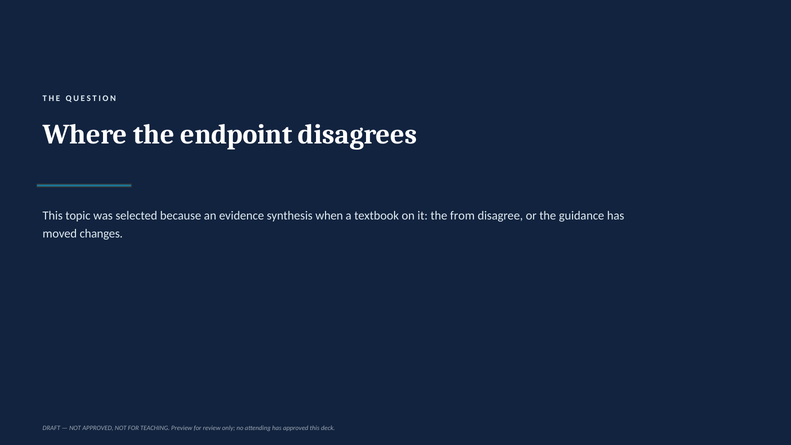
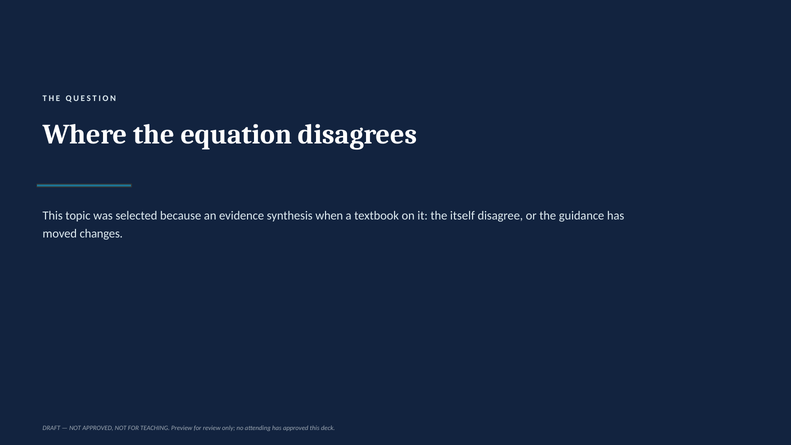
endpoint: endpoint -> equation
from: from -> itself
